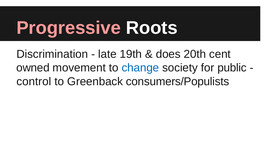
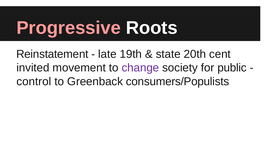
Discrimination: Discrimination -> Reinstatement
does: does -> state
owned: owned -> invited
change colour: blue -> purple
